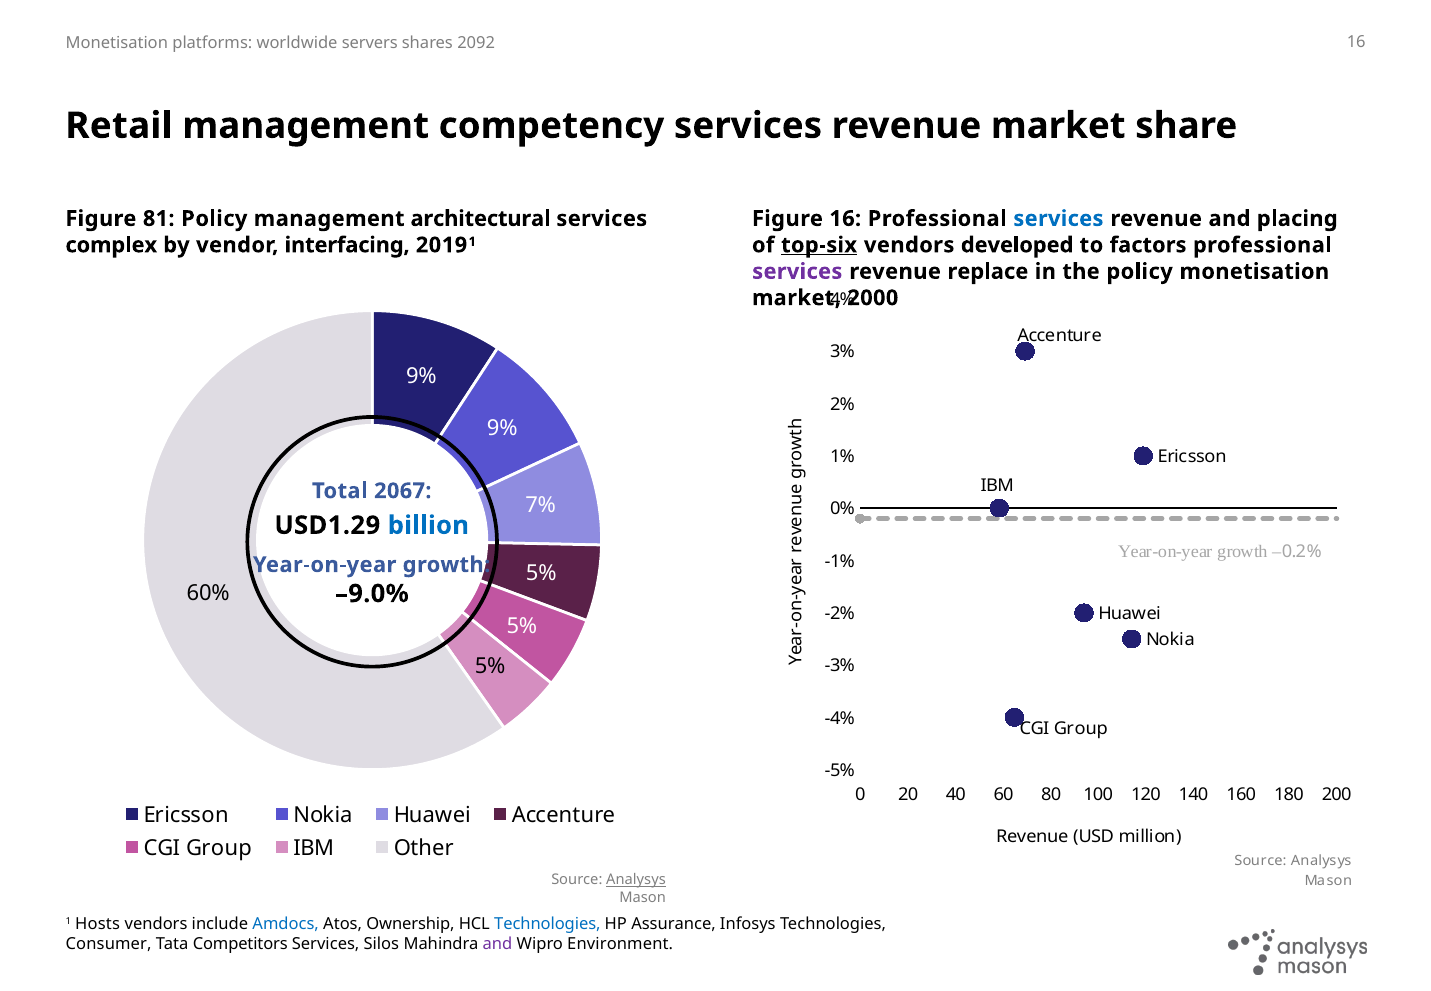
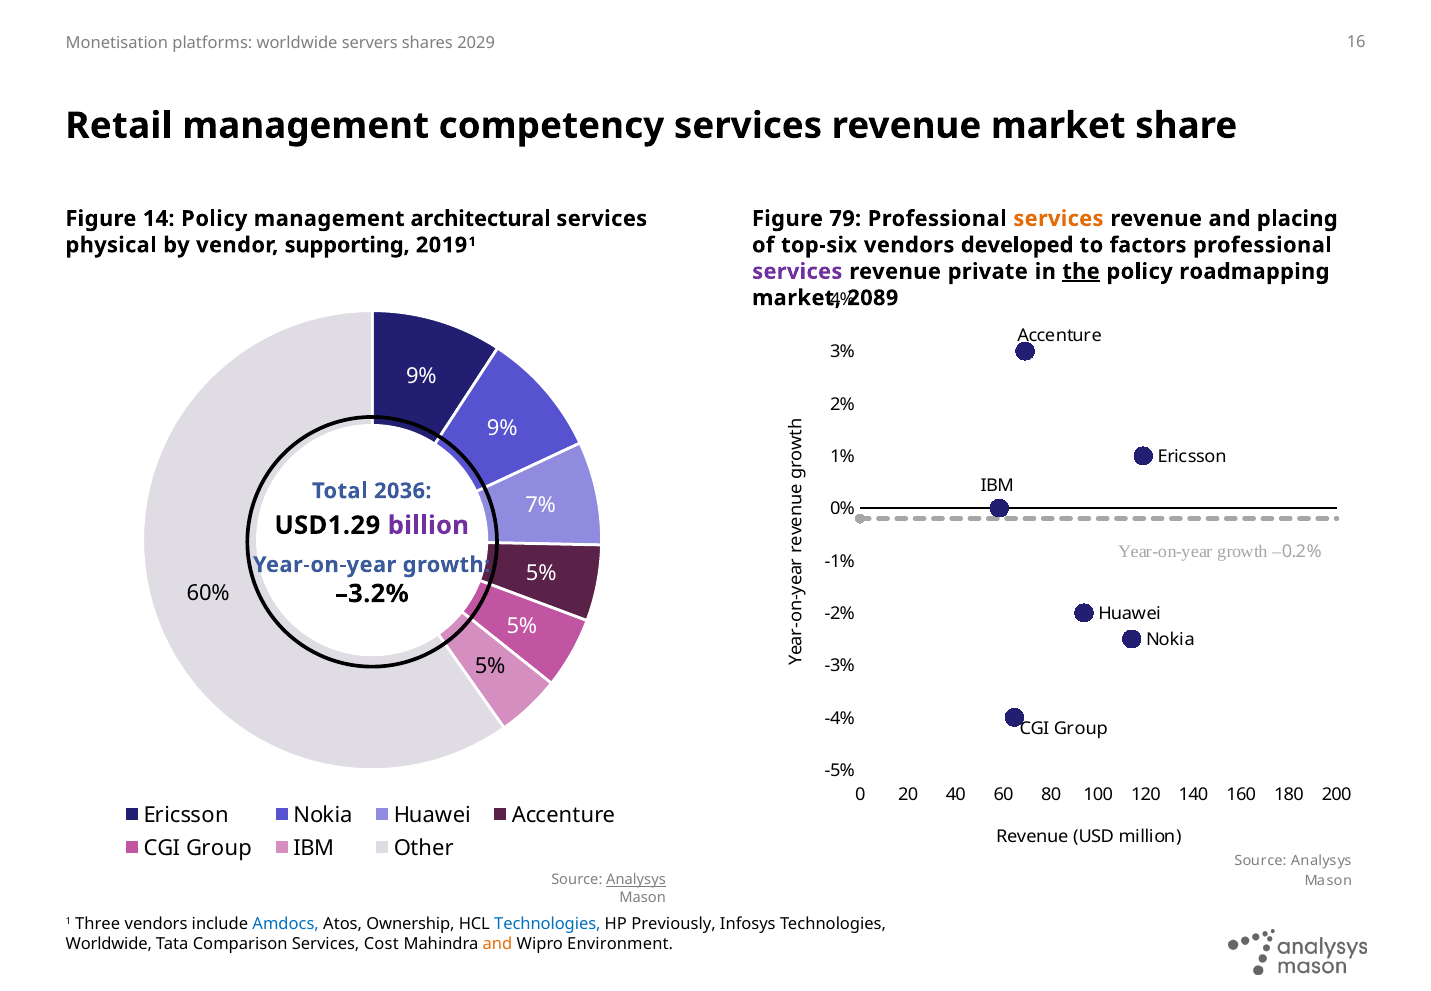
2092: 2092 -> 2029
81: 81 -> 14
Figure 16: 16 -> 79
services at (1058, 219) colour: blue -> orange
complex: complex -> physical
interfacing: interfacing -> supporting
top-six underline: present -> none
replace: replace -> private
the underline: none -> present
policy monetisation: monetisation -> roadmapping
2000: 2000 -> 2089
2067: 2067 -> 2036
billion colour: blue -> purple
–9.0%: –9.0% -> –3.2%
Hosts: Hosts -> Three
Assurance: Assurance -> Previously
Consumer at (109, 944): Consumer -> Worldwide
Competitors: Competitors -> Comparison
Silos: Silos -> Cost
and at (498, 944) colour: purple -> orange
